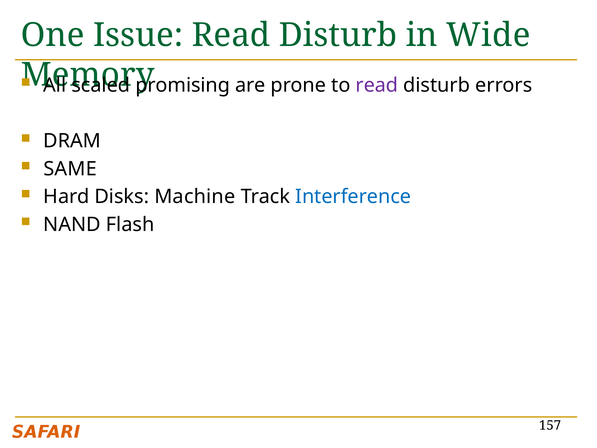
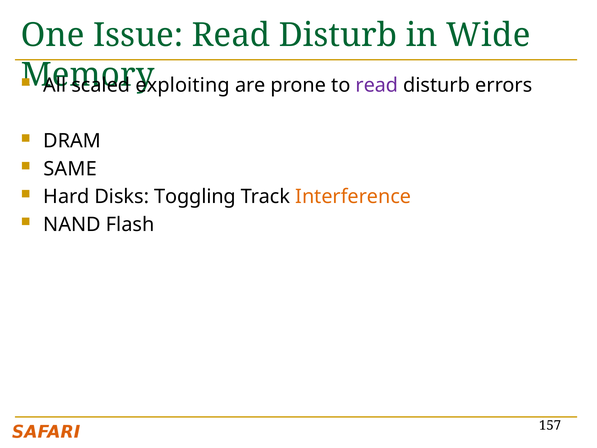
promising: promising -> exploiting
Machine: Machine -> Toggling
Interference colour: blue -> orange
